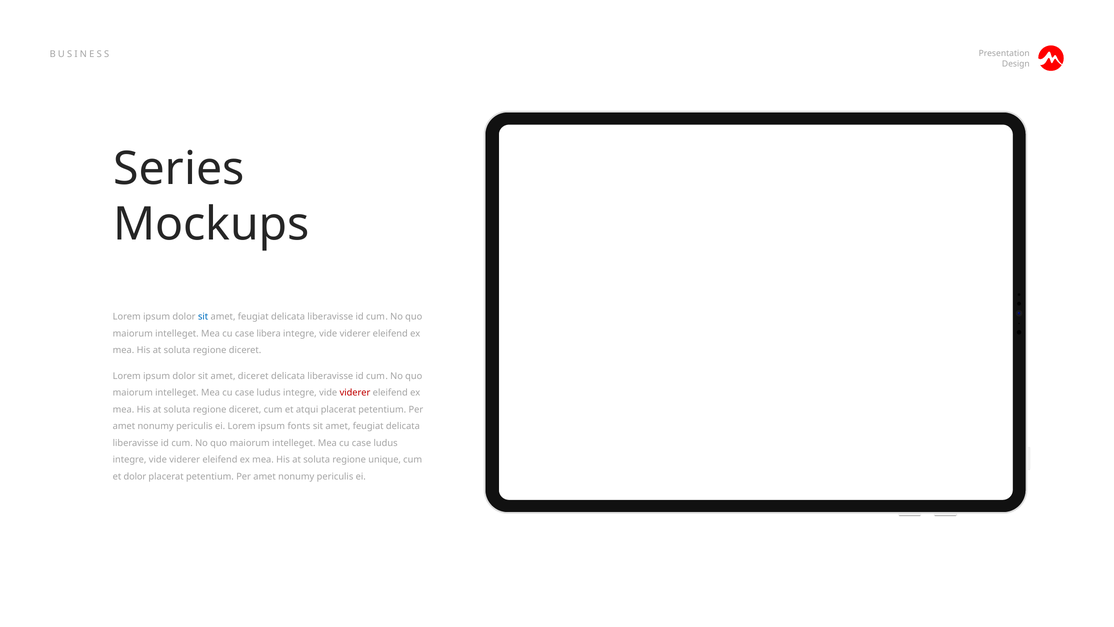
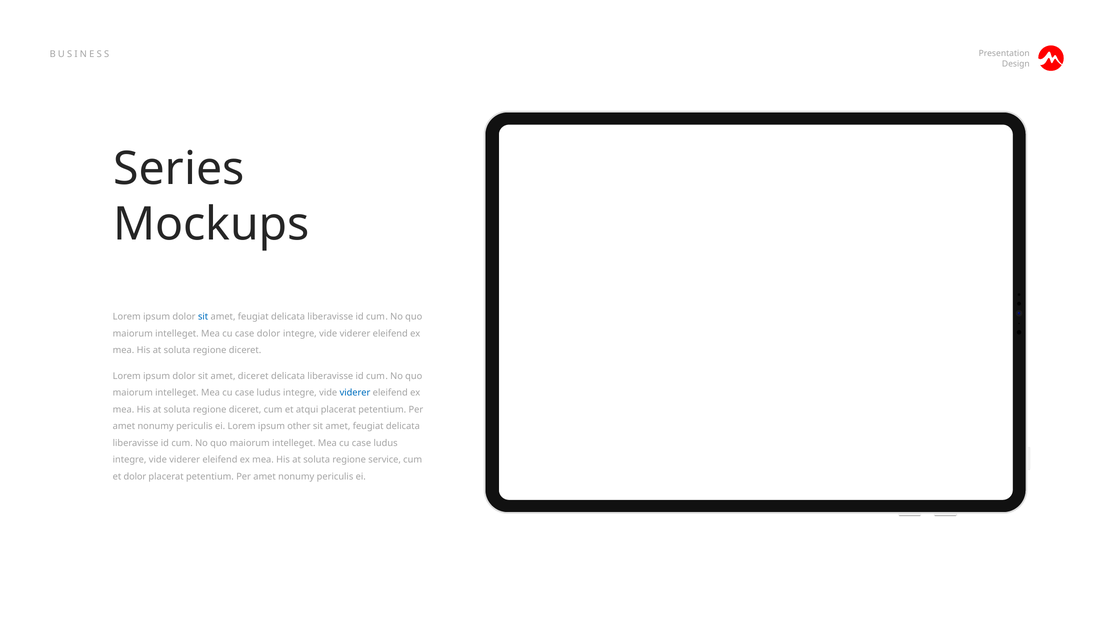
case libera: libera -> dolor
viderer at (355, 393) colour: red -> blue
fonts: fonts -> other
unique: unique -> service
